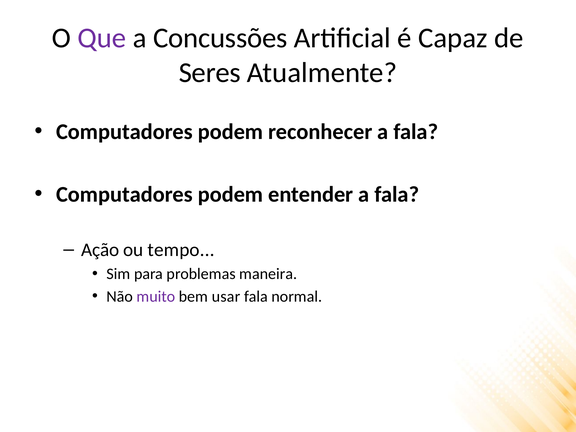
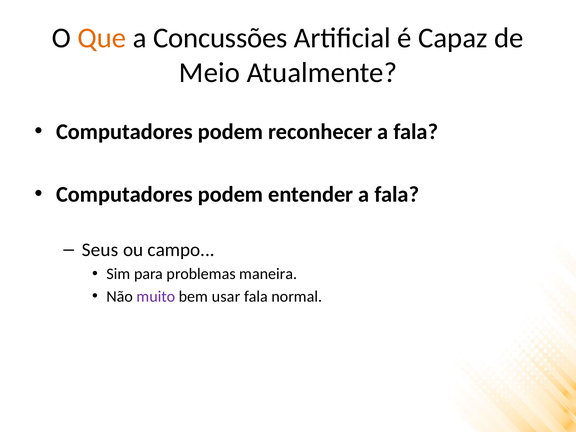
Que colour: purple -> orange
Seres: Seres -> Meio
Ação: Ação -> Seus
tempo: tempo -> campo
